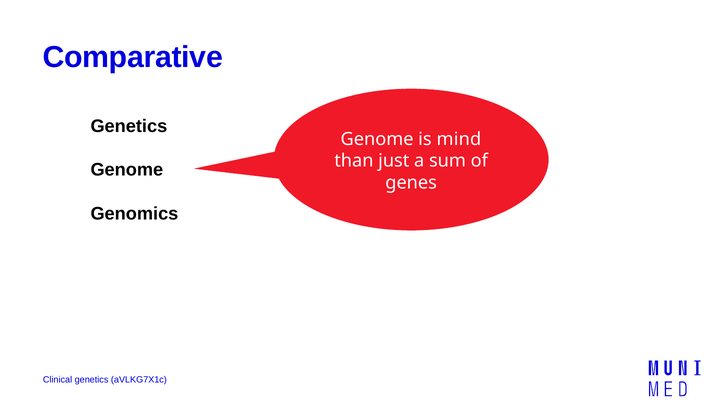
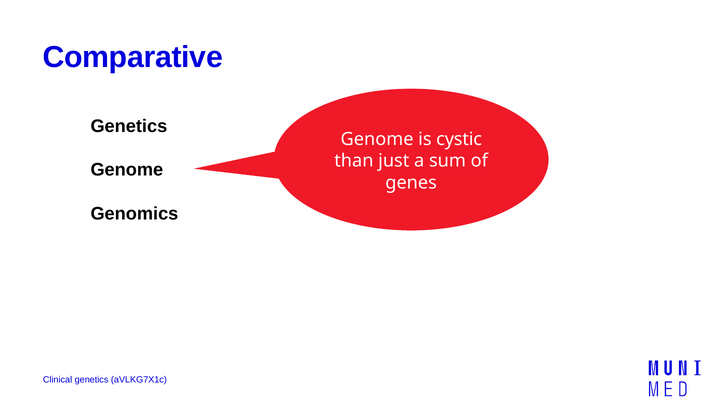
mind: mind -> cystic
